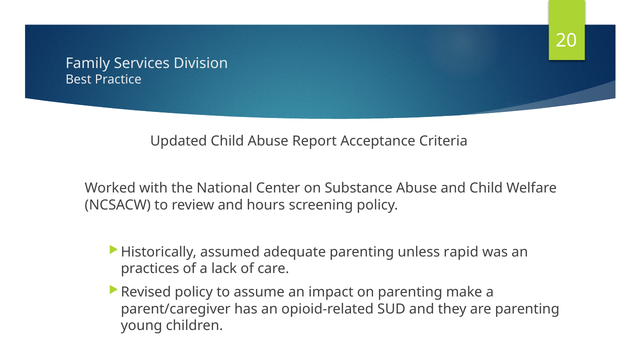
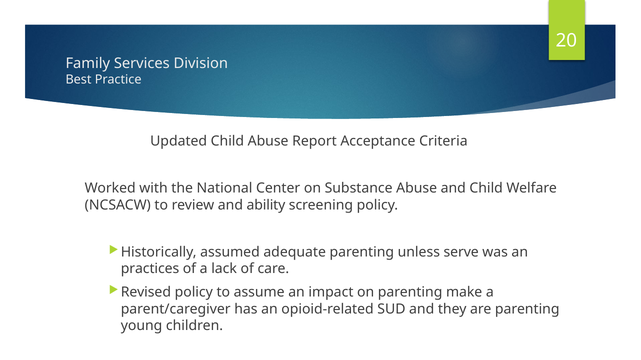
hours: hours -> ability
rapid: rapid -> serve
